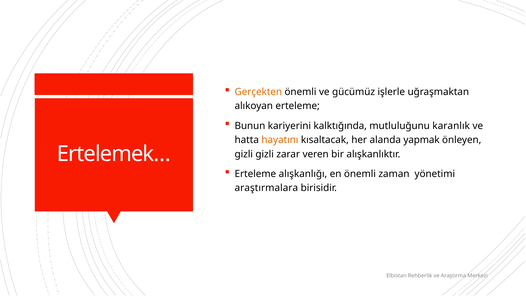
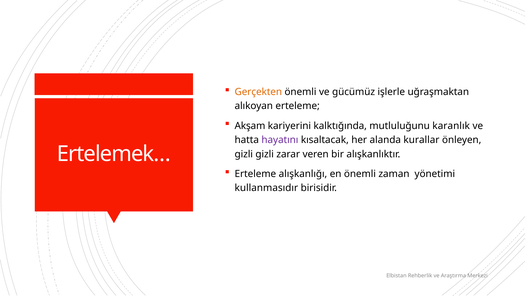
Bunun: Bunun -> Akşam
hayatını colour: orange -> purple
yapmak: yapmak -> kurallar
araştırmalara: araştırmalara -> kullanmasıdır
